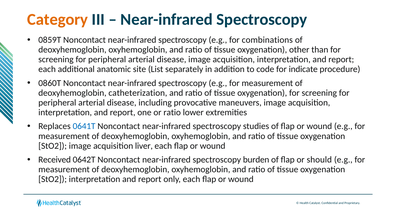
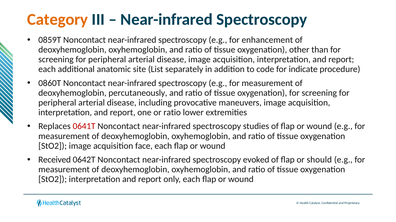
combinations: combinations -> enhancement
catheterization: catheterization -> percutaneously
0641T colour: blue -> red
liver: liver -> face
burden: burden -> evoked
